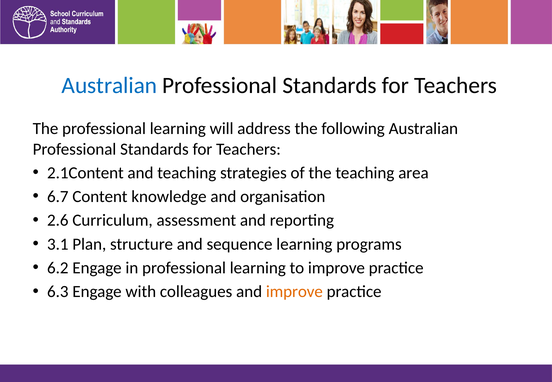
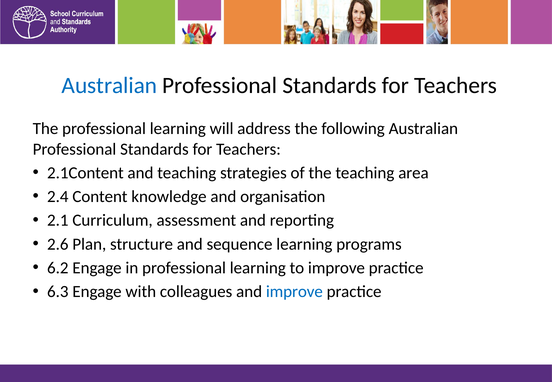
6.7: 6.7 -> 2.4
2.6: 2.6 -> 2.1
3.1: 3.1 -> 2.6
improve at (294, 292) colour: orange -> blue
